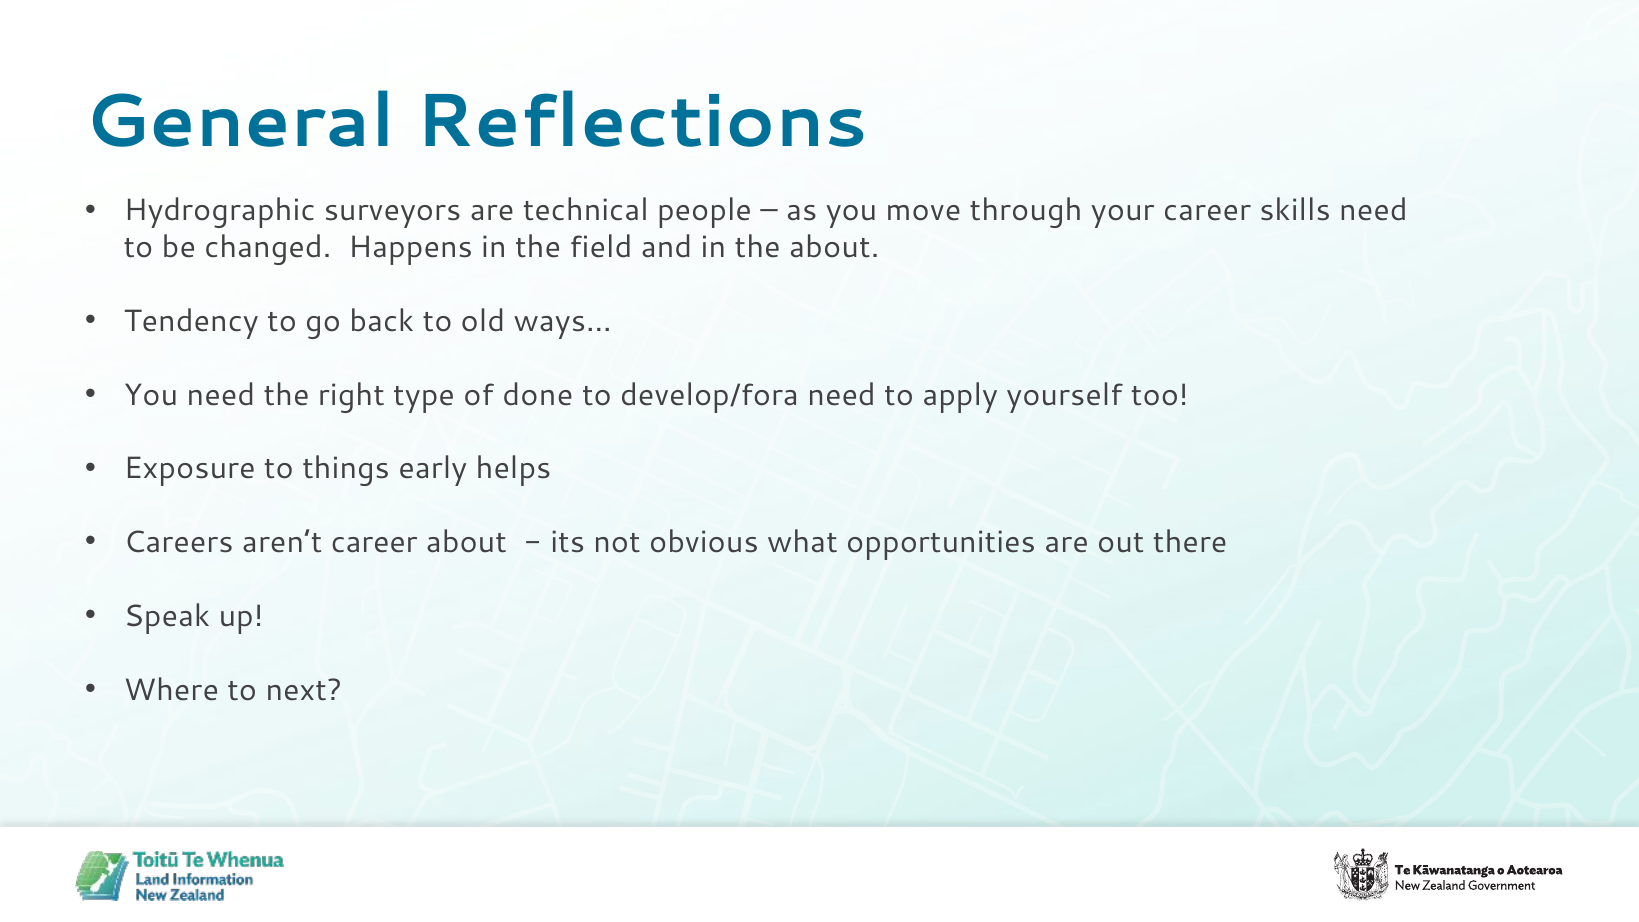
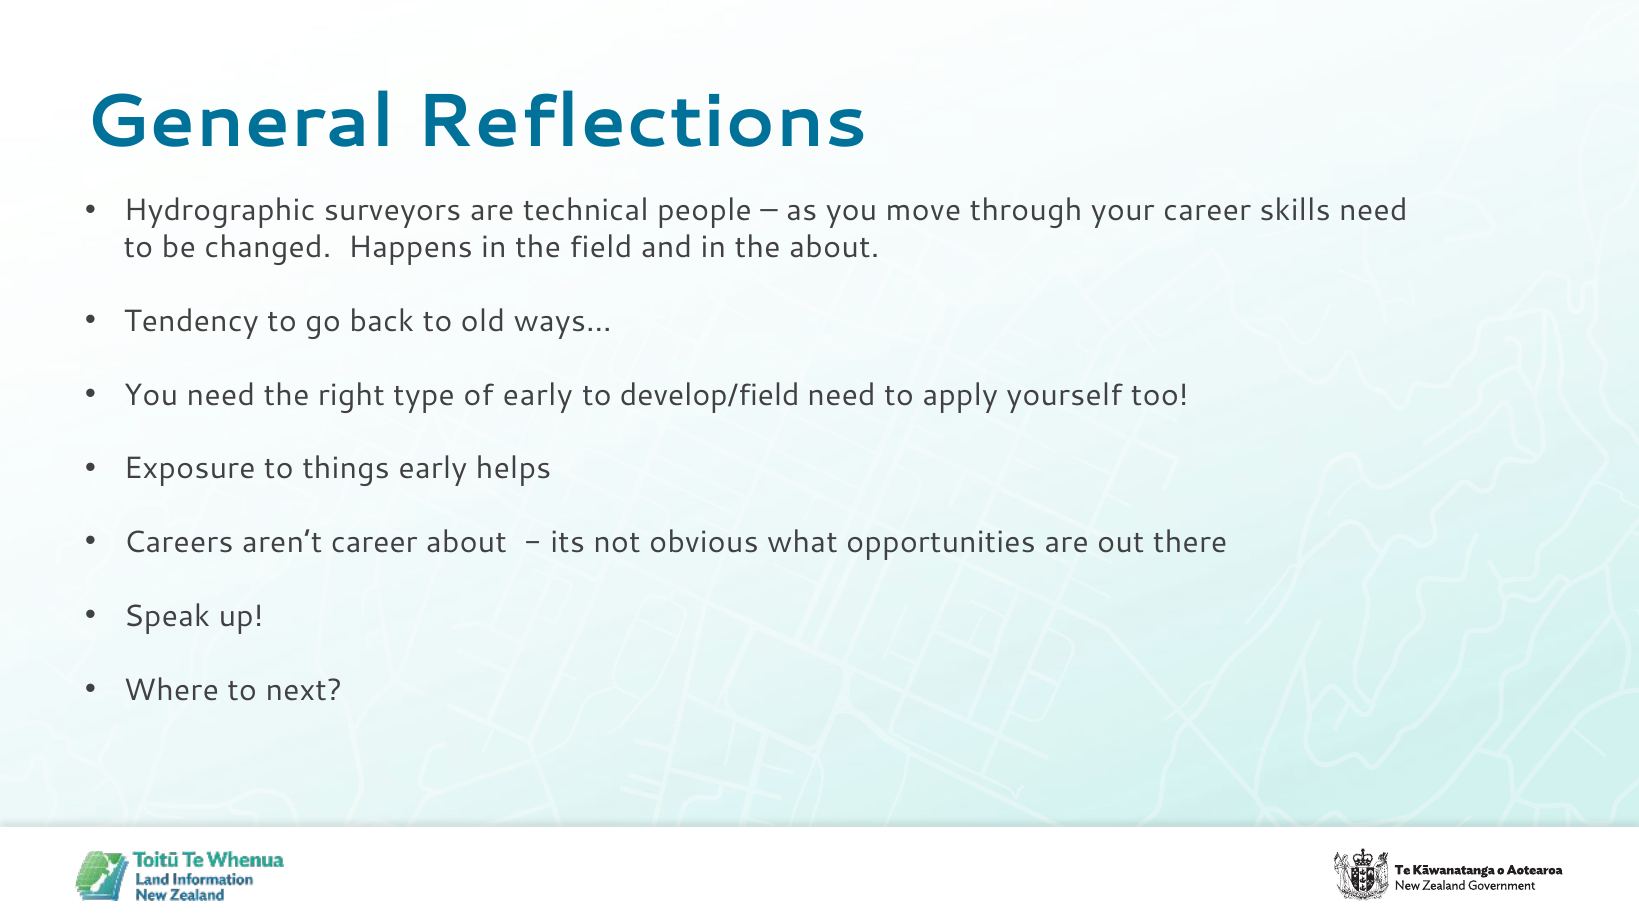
of done: done -> early
develop/fora: develop/fora -> develop/field
